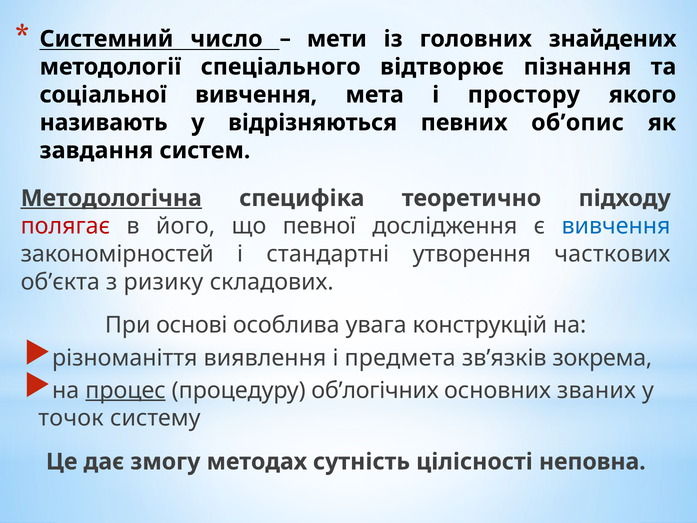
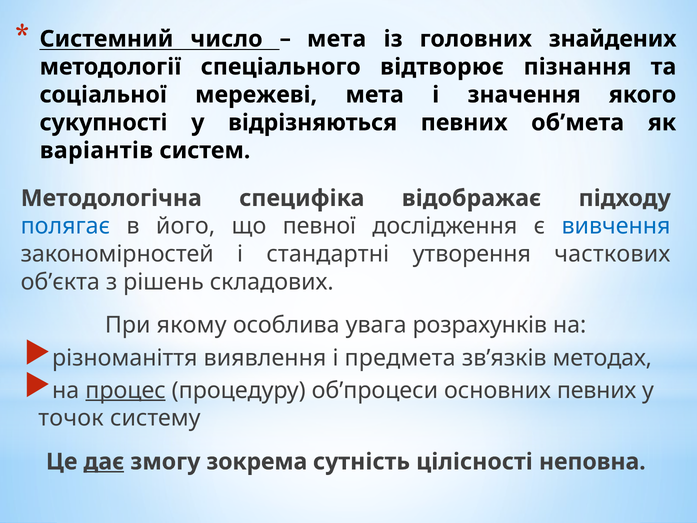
мети at (337, 39): мети -> мета
соціальної вивчення: вивчення -> мережеві
простору: простору -> значення
називають: називають -> сукупності
об’опис: об’опис -> об’мета
завдання: завдання -> варіантів
Методологічна underline: present -> none
теоретично: теоретично -> відображає
полягає colour: red -> blue
ризику: ризику -> рішень
основі: основі -> якому
конструкцій: конструкцій -> розрахунків
зокрема: зокрема -> методах
об’логічних: об’логічних -> об’процеси
основних званих: званих -> певних
дає underline: none -> present
методах: методах -> зокрема
